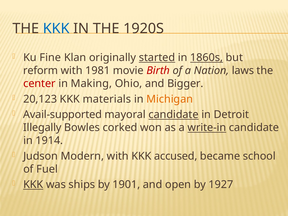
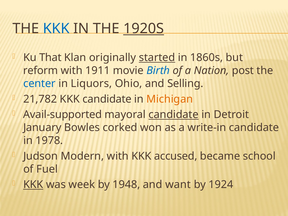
1920S underline: none -> present
Fine: Fine -> That
1860s underline: present -> none
1981: 1981 -> 1911
Birth colour: red -> blue
laws: laws -> post
center colour: red -> blue
Making: Making -> Liquors
Bigger: Bigger -> Selling
20,123: 20,123 -> 21,782
KKK materials: materials -> candidate
Illegally: Illegally -> January
write-in underline: present -> none
1914: 1914 -> 1978
ships: ships -> week
1901: 1901 -> 1948
open: open -> want
1927: 1927 -> 1924
